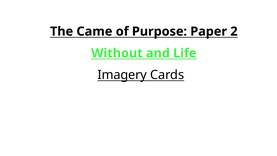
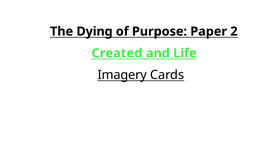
Came: Came -> Dying
Without: Without -> Created
